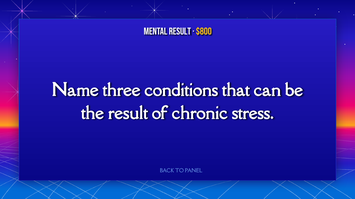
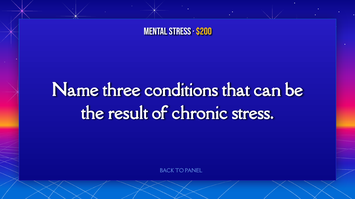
Mental Result: Result -> Stress
$800: $800 -> $200
